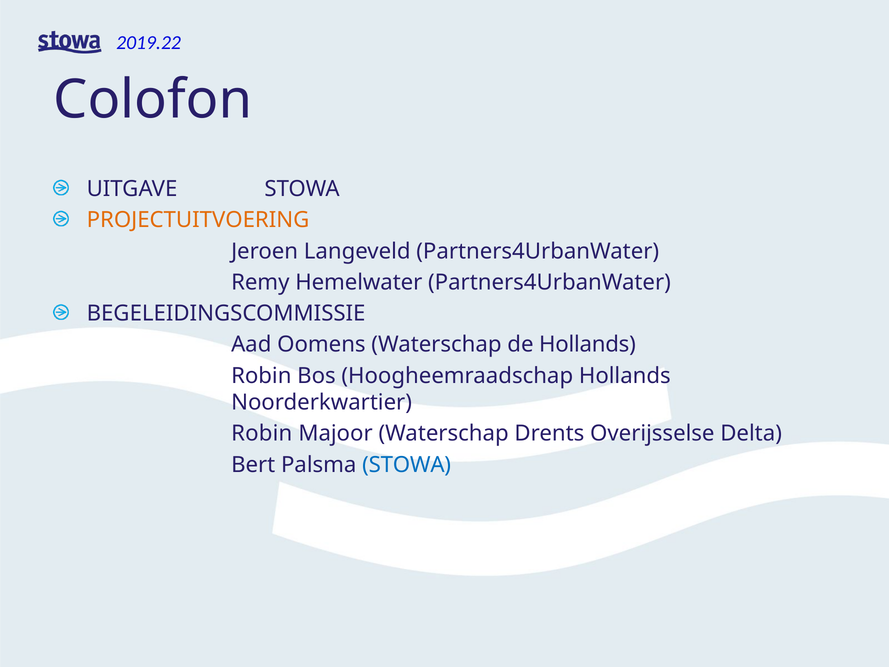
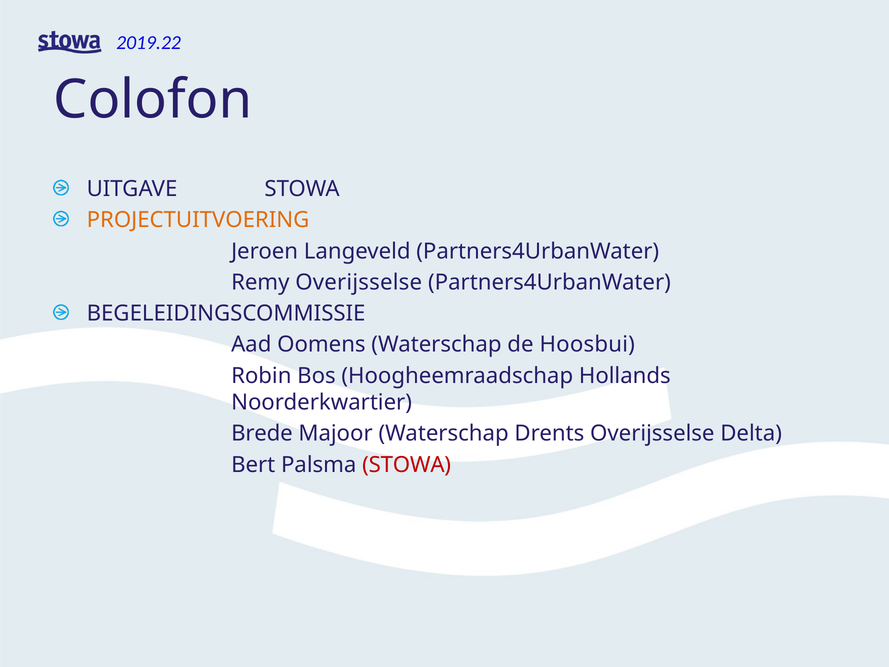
Remy Hemelwater: Hemelwater -> Overijsselse
de Hollands: Hollands -> Hoosbui
Robin at (262, 433): Robin -> Brede
STOWA at (407, 465) colour: blue -> red
